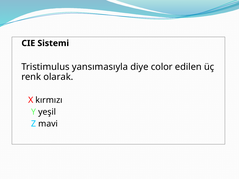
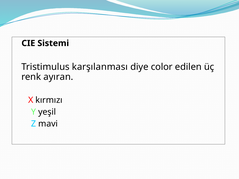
yansımasıyla: yansımasıyla -> karşılanması
olarak: olarak -> ayıran
